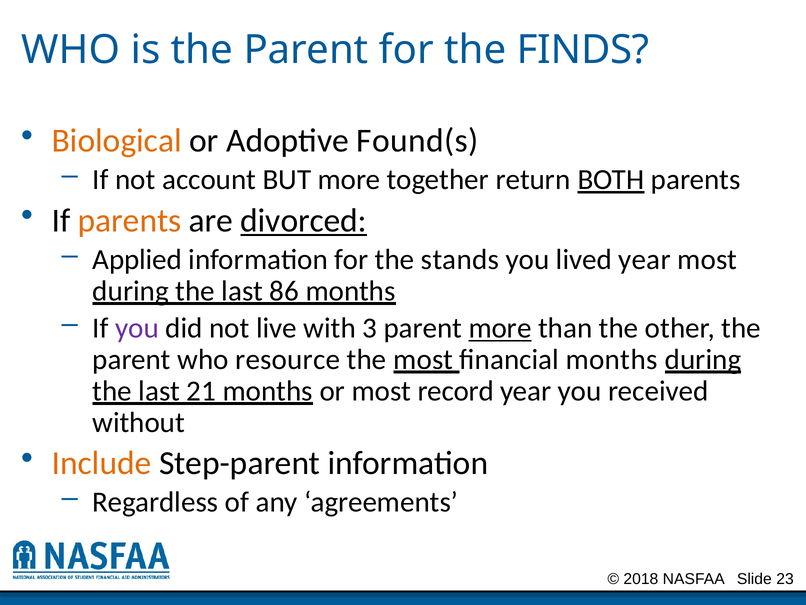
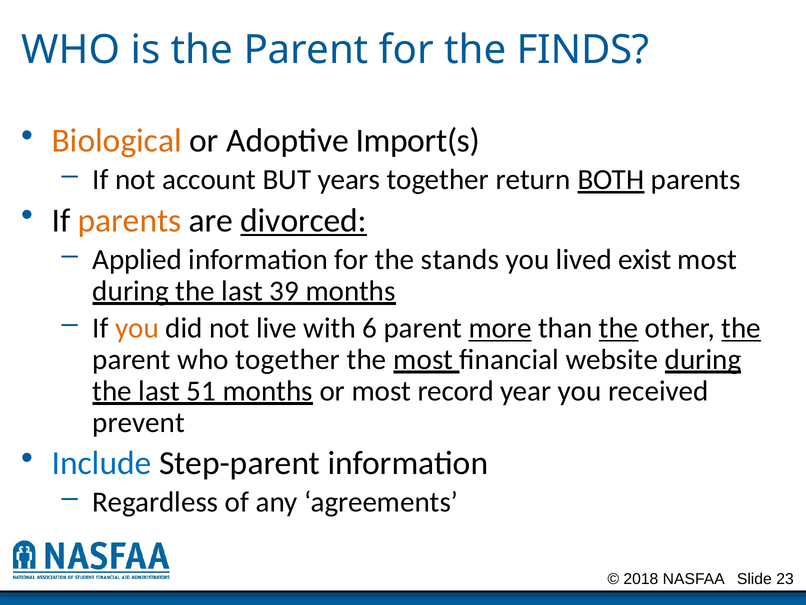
Found(s: Found(s -> Import(s
BUT more: more -> years
lived year: year -> exist
86: 86 -> 39
you at (137, 328) colour: purple -> orange
3: 3 -> 6
the at (619, 328) underline: none -> present
the at (741, 328) underline: none -> present
who resource: resource -> together
financial months: months -> website
21: 21 -> 51
without: without -> prevent
Include colour: orange -> blue
